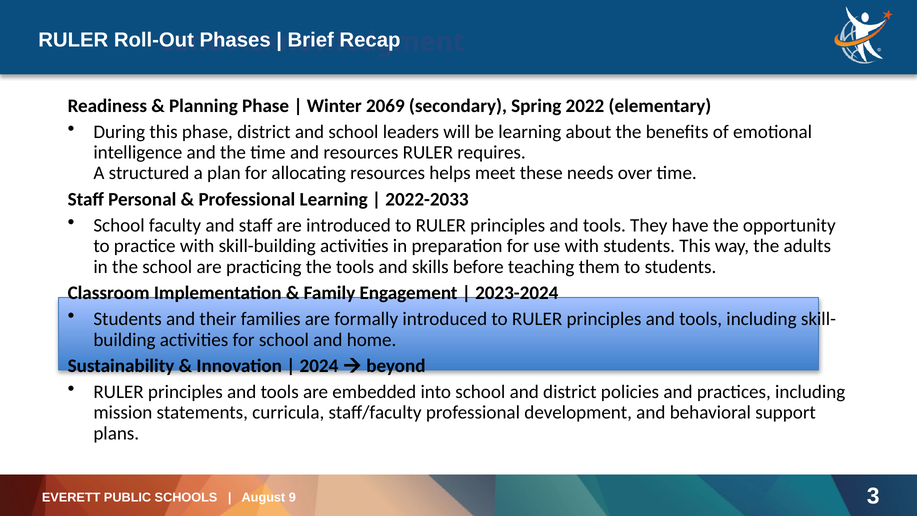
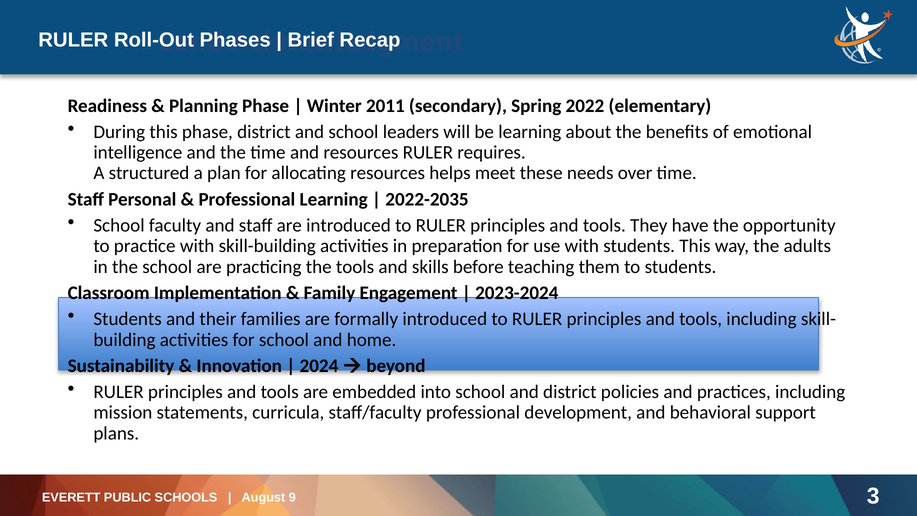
2069: 2069 -> 2011
2022-2033: 2022-2033 -> 2022-2035
